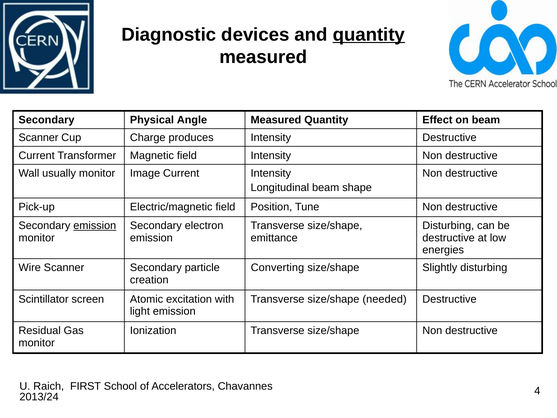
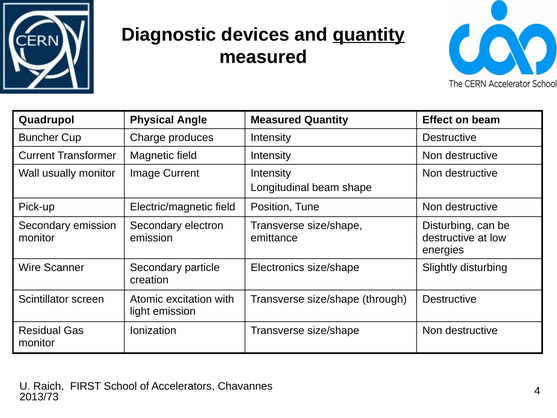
Secondary at (47, 120): Secondary -> Quadrupol
Scanner at (38, 138): Scanner -> Buncher
emission at (95, 225) underline: present -> none
Converting: Converting -> Electronics
needed: needed -> through
2013/24: 2013/24 -> 2013/73
